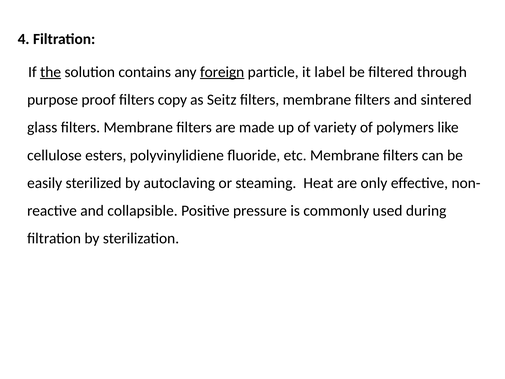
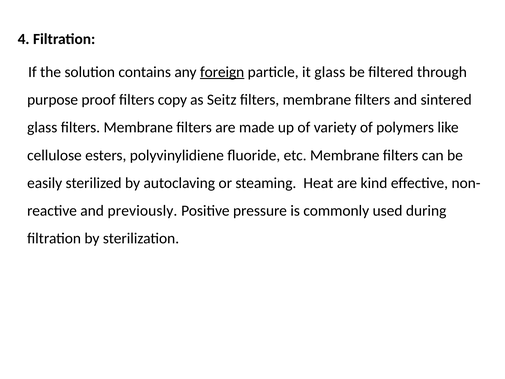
the underline: present -> none
it label: label -> glass
only: only -> kind
collapsible: collapsible -> previously
